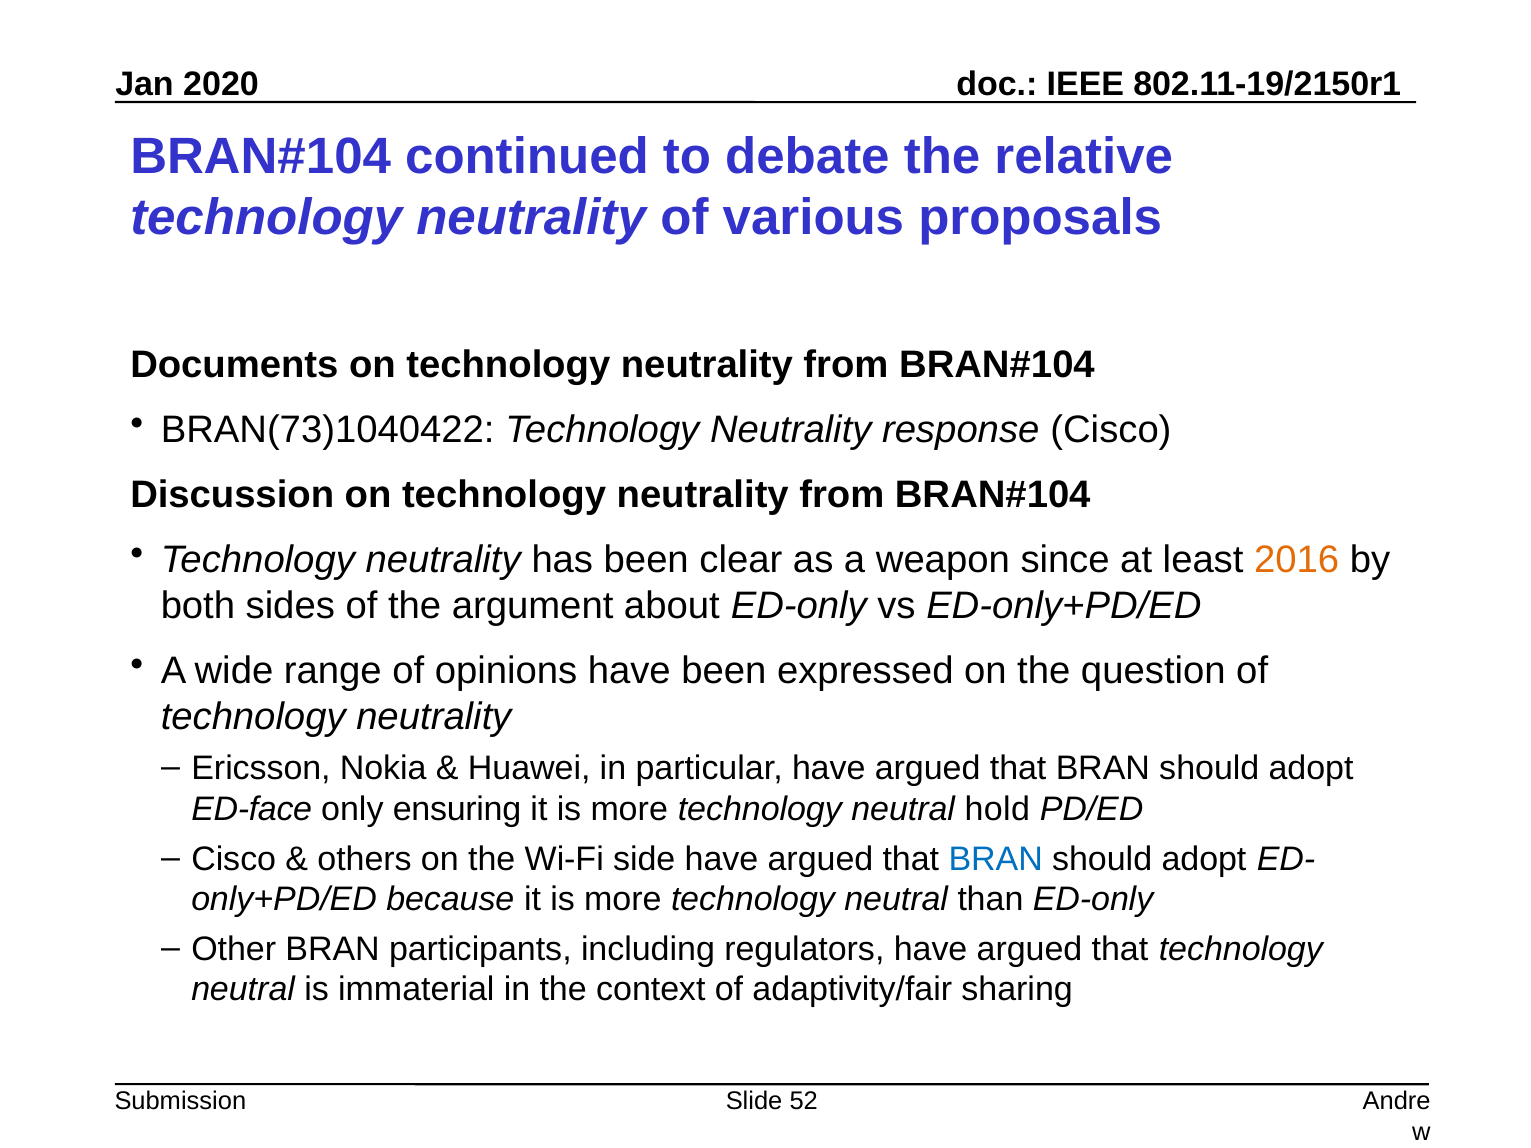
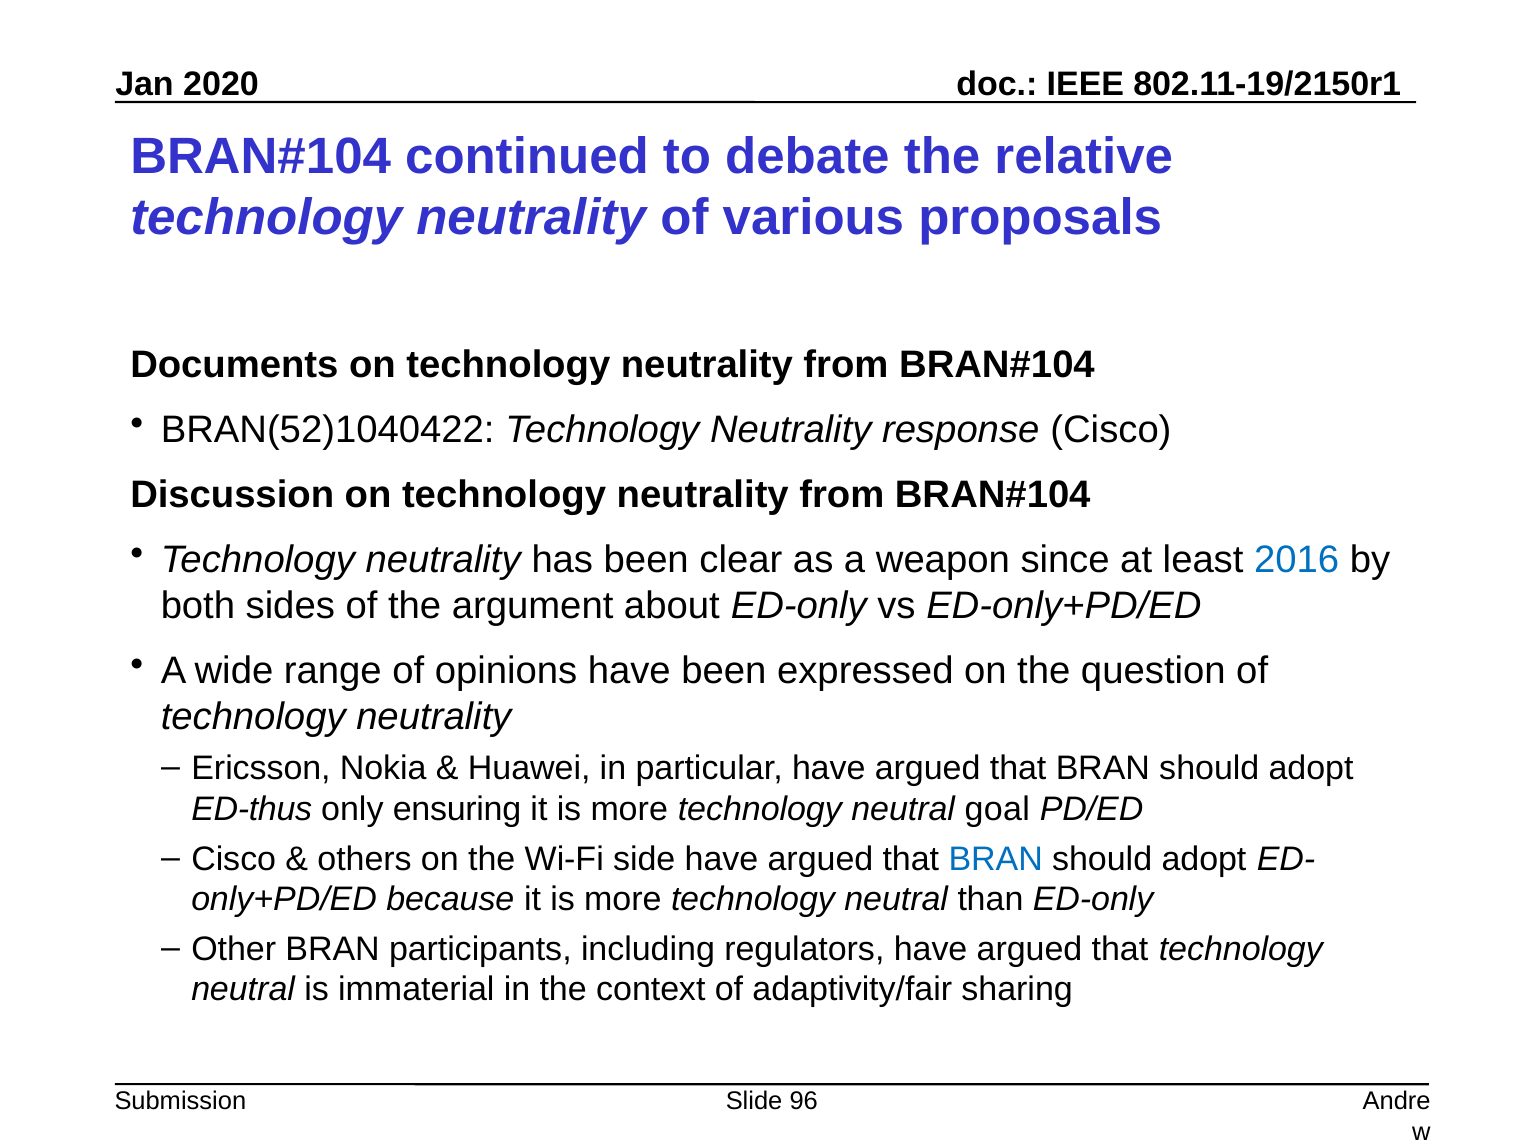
BRAN(73)1040422: BRAN(73)1040422 -> BRAN(52)1040422
2016 colour: orange -> blue
ED-face: ED-face -> ED-thus
hold: hold -> goal
52: 52 -> 96
